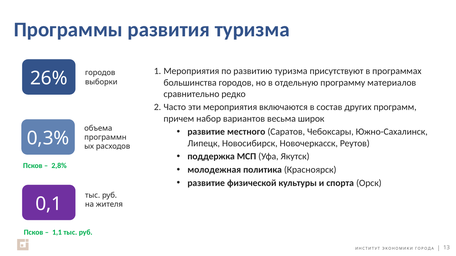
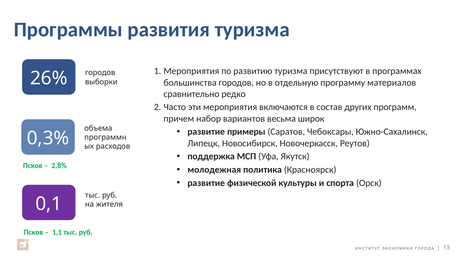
местного: местного -> примеры
